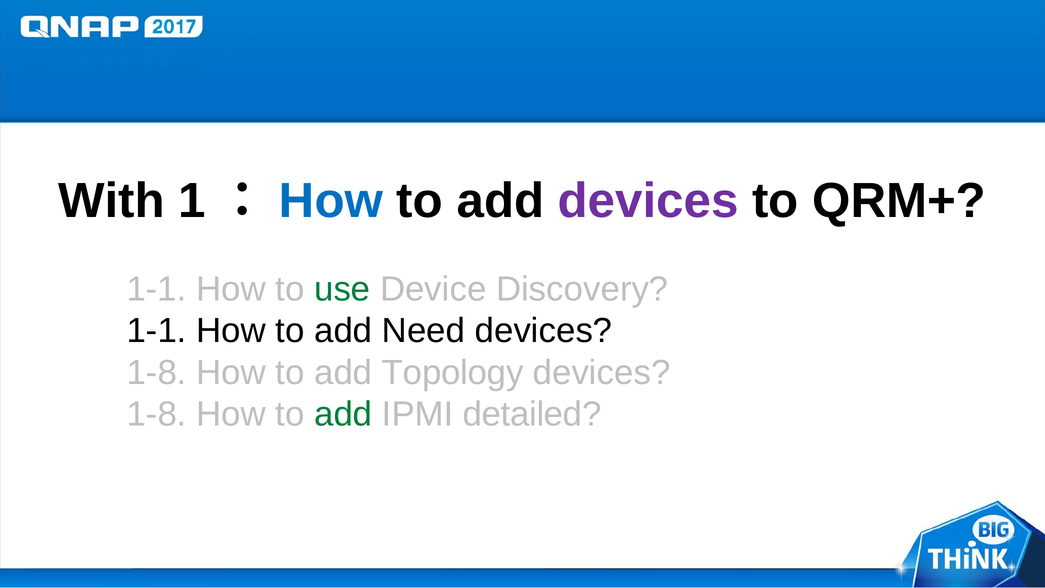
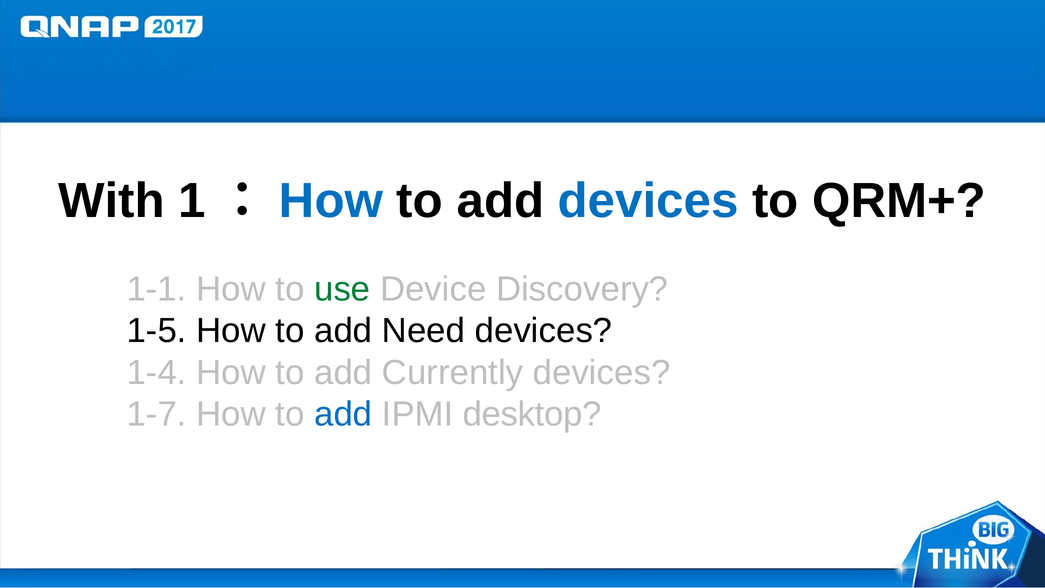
devices at (648, 201) colour: purple -> blue
1-1 at (157, 331): 1-1 -> 1-5
1-8 at (157, 373): 1-8 -> 1-4
Topology: Topology -> Currently
1-8 at (157, 414): 1-8 -> 1-7
add at (343, 414) colour: green -> blue
detailed: detailed -> desktop
